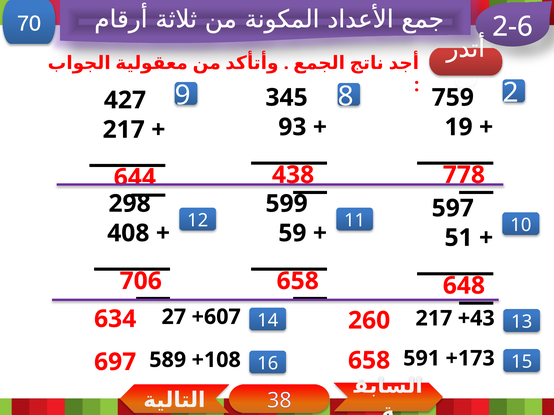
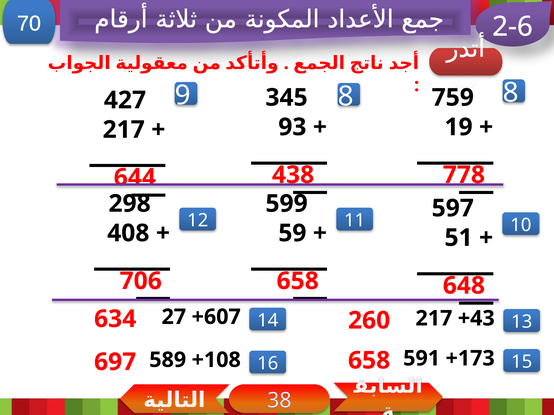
2 at (511, 93): 2 -> 8
